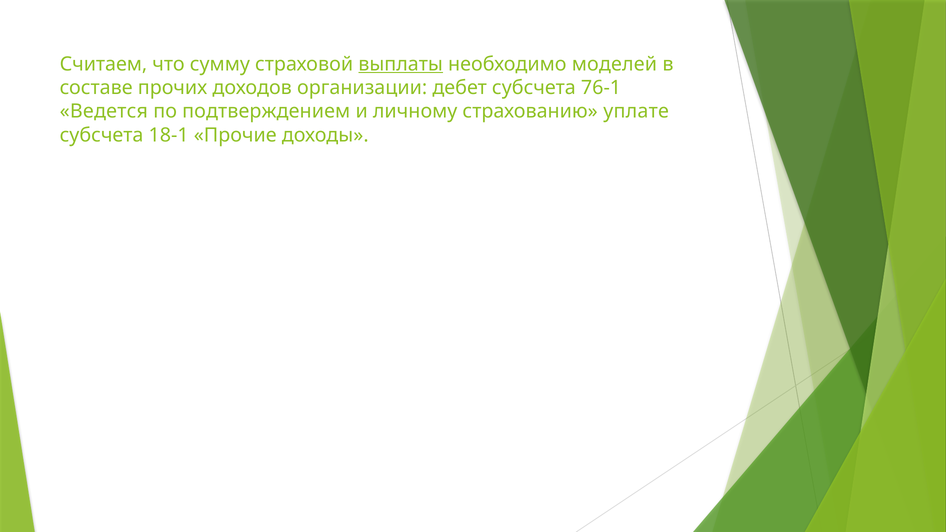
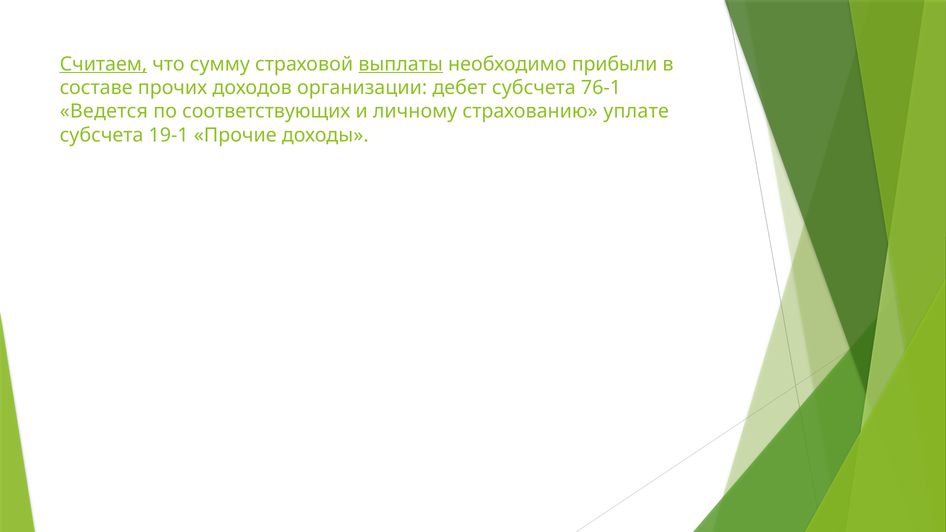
Считаем underline: none -> present
моделей: моделей -> прибыли
подтверждением: подтверждением -> соответствующих
18-1: 18-1 -> 19-1
